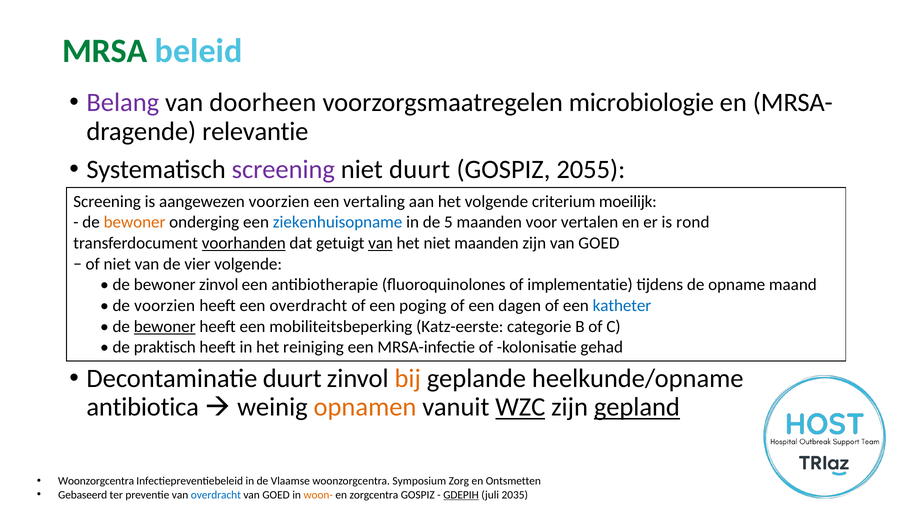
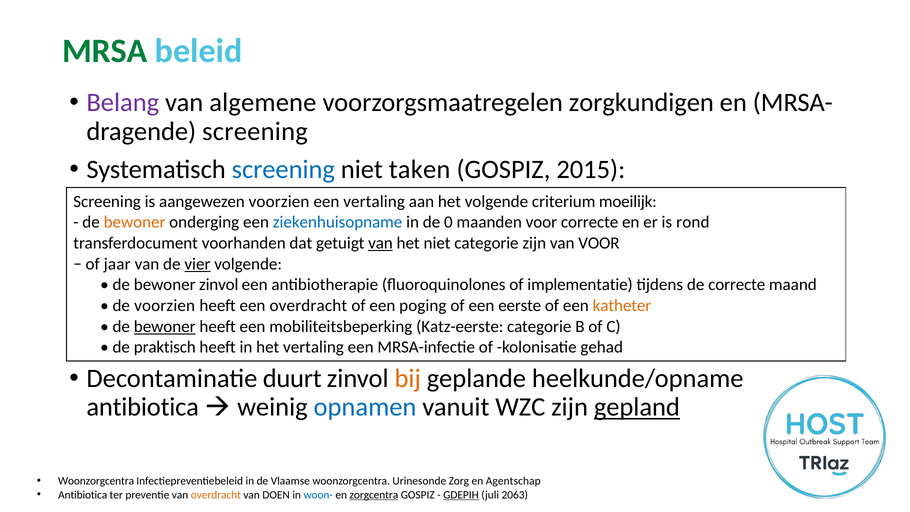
doorheen: doorheen -> algemene
microbiologie: microbiologie -> zorgkundigen
relevantie at (255, 131): relevantie -> screening
screening at (283, 169) colour: purple -> blue
niet duurt: duurt -> taken
2055: 2055 -> 2015
5: 5 -> 0
voor vertalen: vertalen -> correcte
voorhanden underline: present -> none
niet maanden: maanden -> categorie
zijn van GOED: GOED -> VOOR
of niet: niet -> jaar
vier underline: none -> present
de opname: opname -> correcte
dagen: dagen -> eerste
katheter colour: blue -> orange
het reiniging: reiniging -> vertaling
opnamen colour: orange -> blue
WZC underline: present -> none
Symposium: Symposium -> Urinesonde
Ontsmetten: Ontsmetten -> Agentschap
Gebaseerd at (83, 495): Gebaseerd -> Antibiotica
overdracht at (216, 495) colour: blue -> orange
GOED at (276, 495): GOED -> DOEN
woon- colour: orange -> blue
zorgcentra underline: none -> present
2035: 2035 -> 2063
